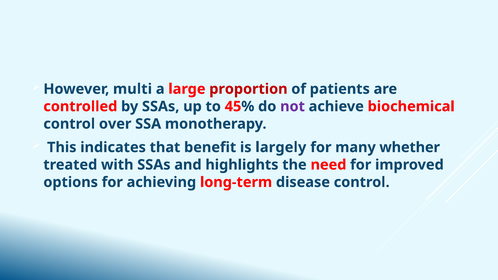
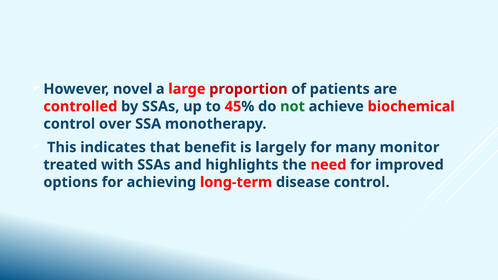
multi: multi -> novel
not colour: purple -> green
whether: whether -> monitor
